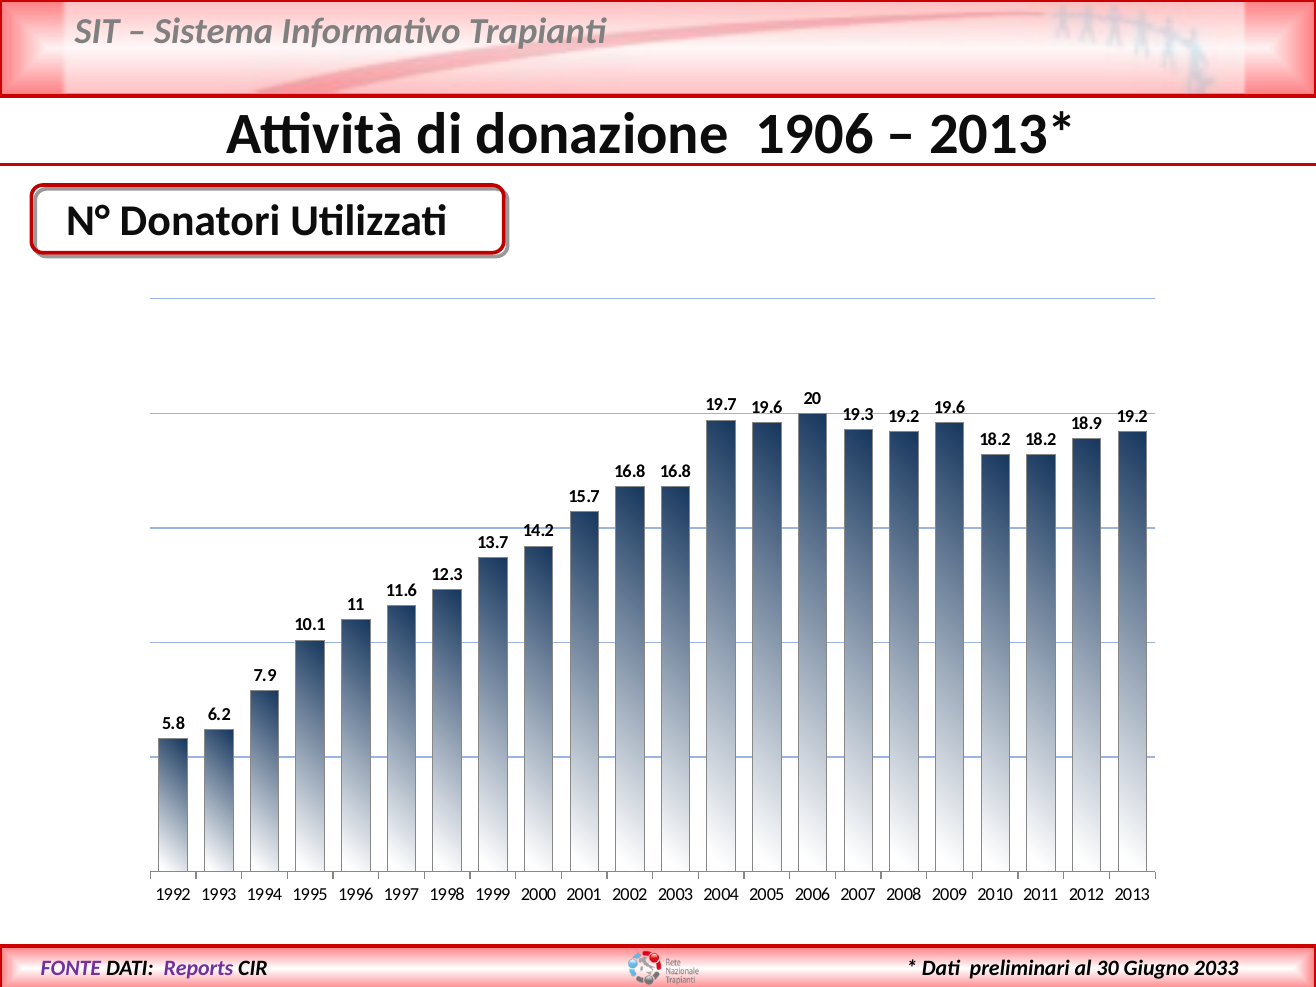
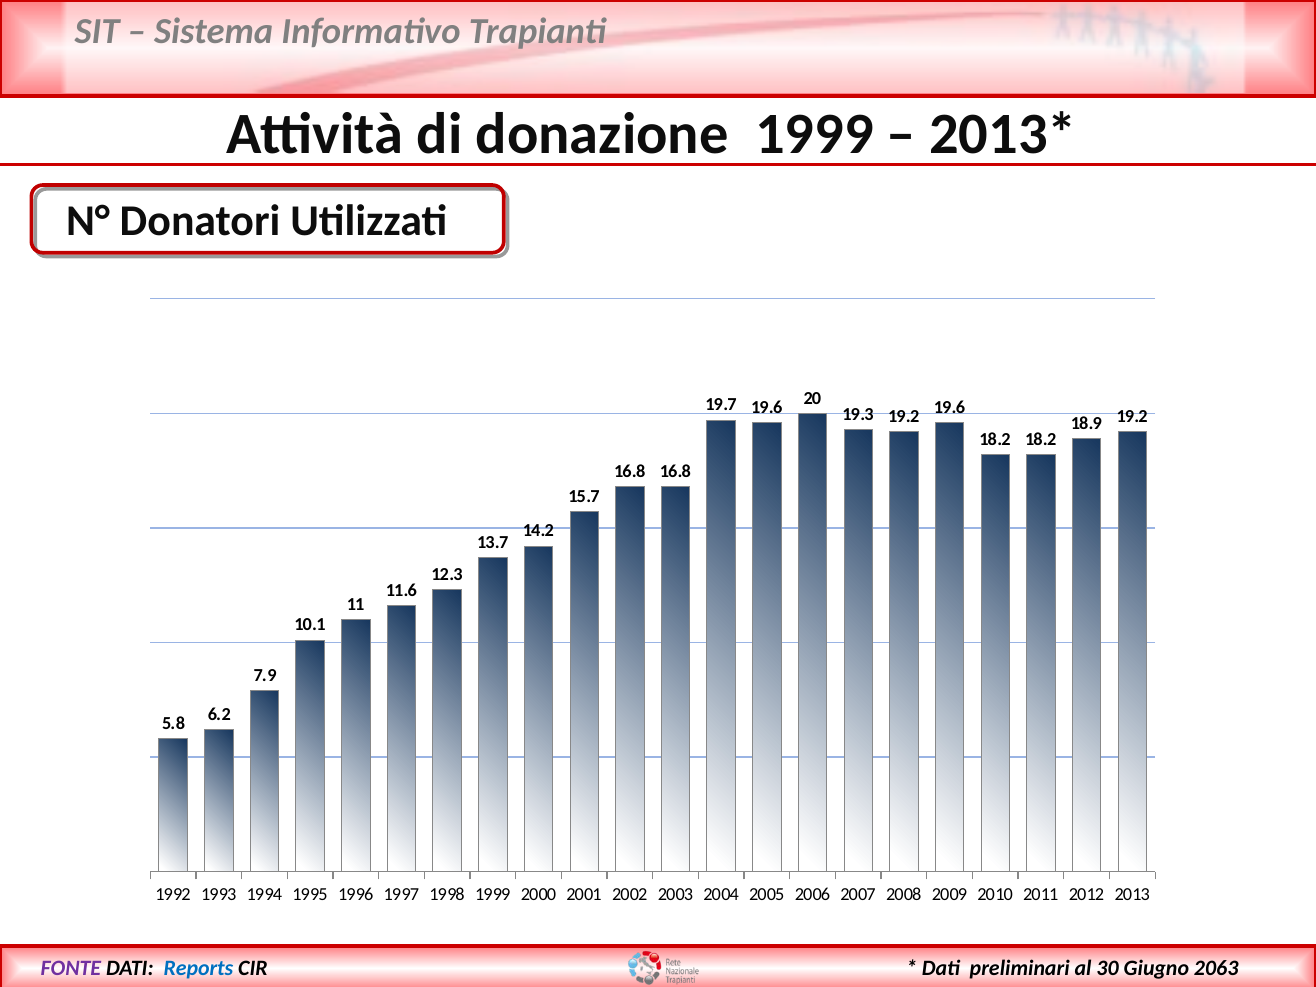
donazione 1906: 1906 -> 1999
2033: 2033 -> 2063
Reports colour: purple -> blue
